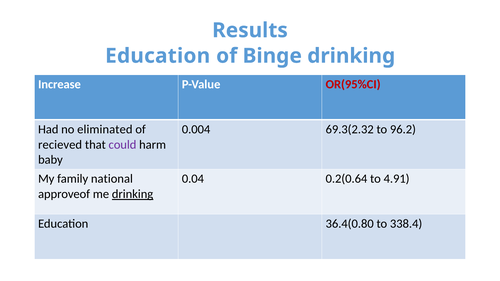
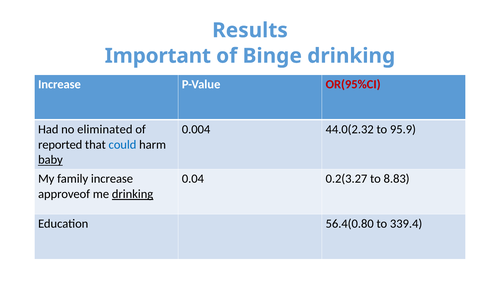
Education at (158, 56): Education -> Important
69.3(2.32: 69.3(2.32 -> 44.0(2.32
96.2: 96.2 -> 95.9
recieved: recieved -> reported
could colour: purple -> blue
baby underline: none -> present
family national: national -> increase
0.2(0.64: 0.2(0.64 -> 0.2(3.27
4.91: 4.91 -> 8.83
36.4(0.80: 36.4(0.80 -> 56.4(0.80
338.4: 338.4 -> 339.4
